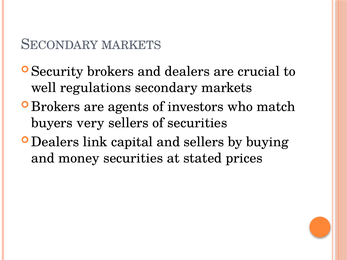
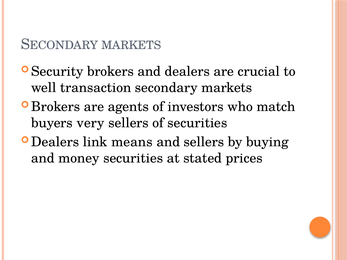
regulations: regulations -> transaction
capital: capital -> means
